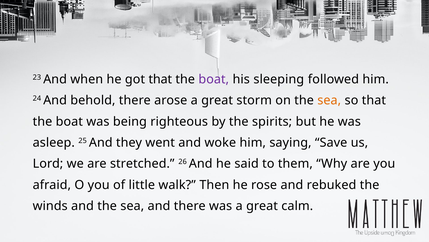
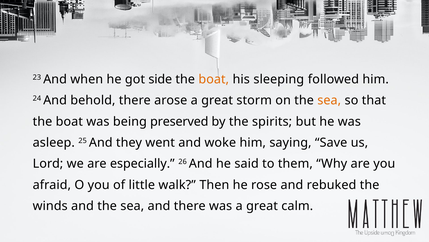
got that: that -> side
boat at (214, 79) colour: purple -> orange
righteous: righteous -> preserved
stretched: stretched -> especially
